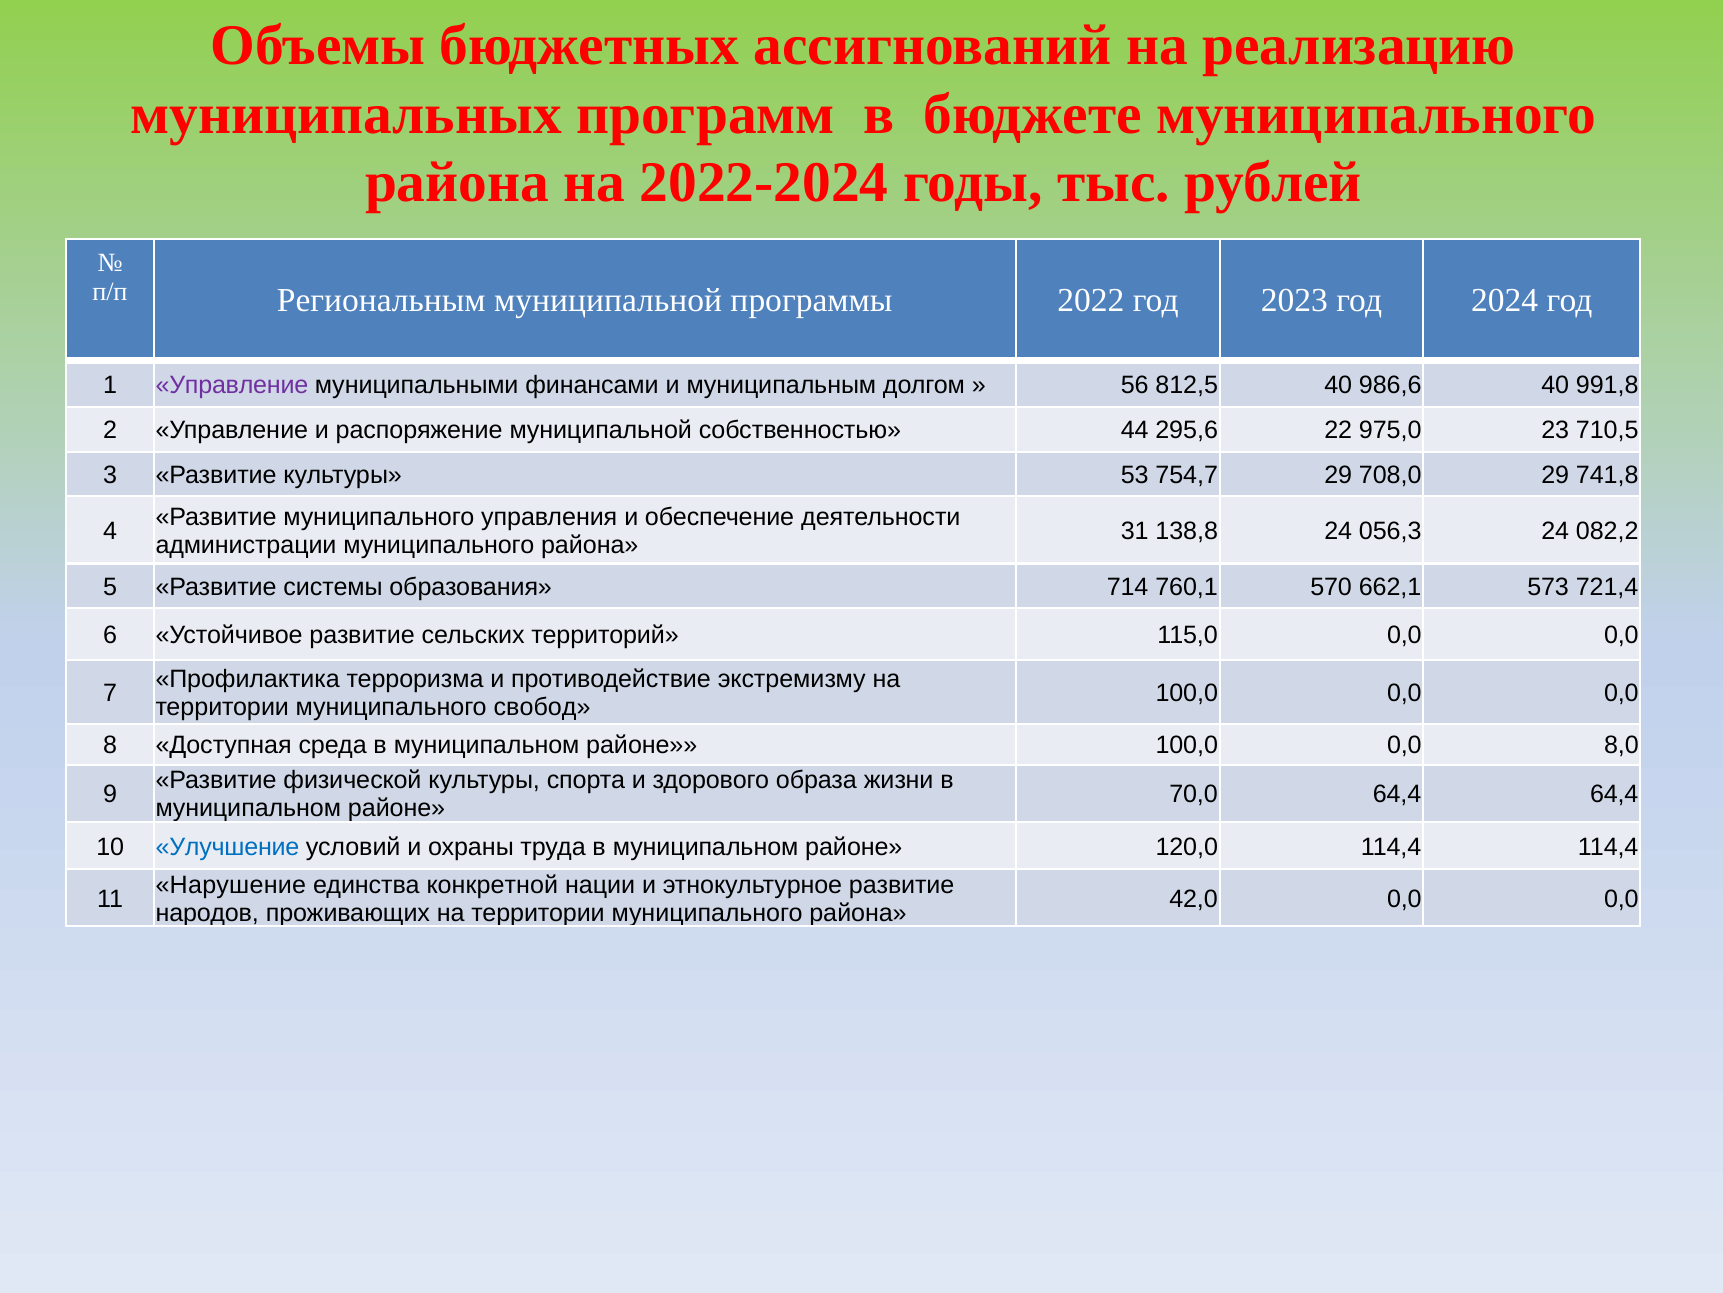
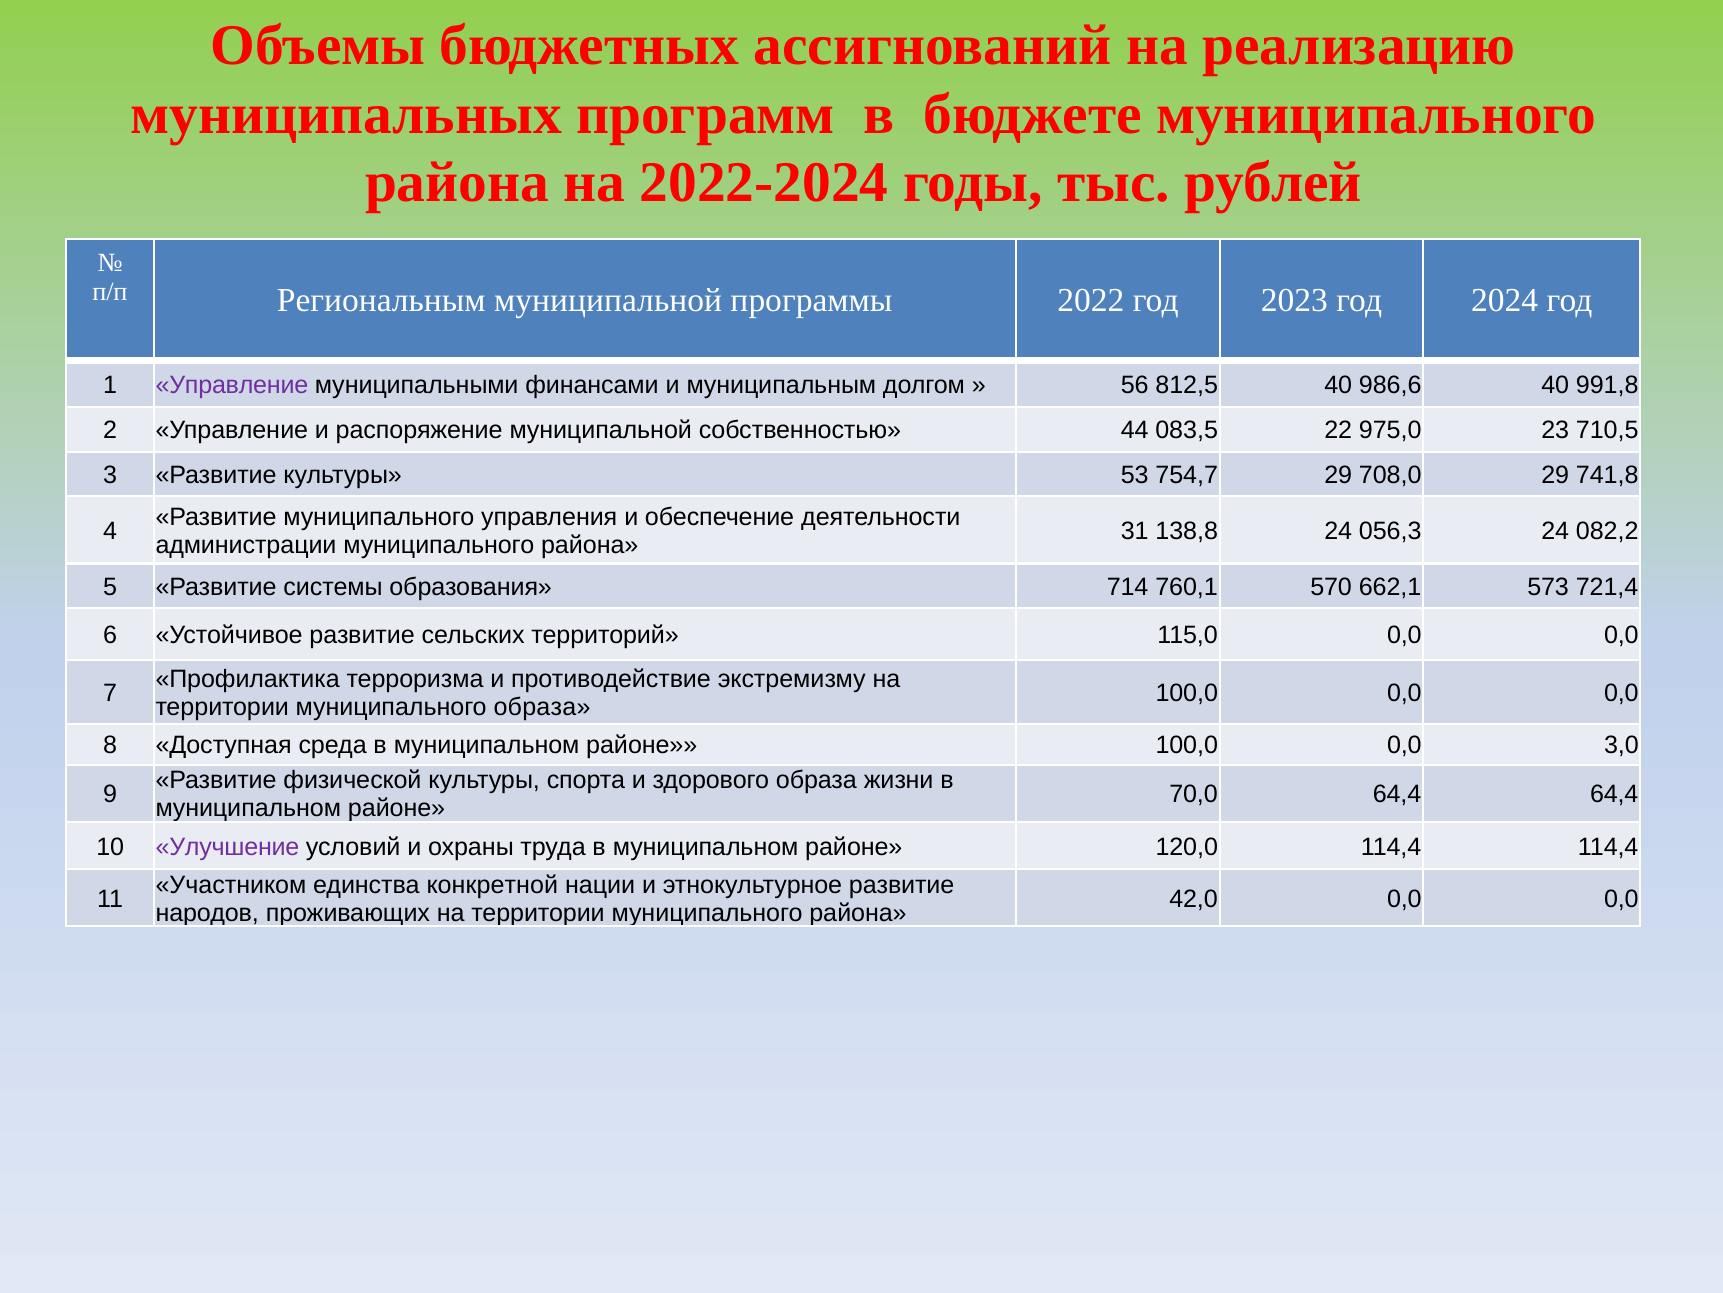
295,6: 295,6 -> 083,5
муниципального свобод: свобод -> образа
8,0: 8,0 -> 3,0
Улучшение colour: blue -> purple
Нарушение: Нарушение -> Участником
